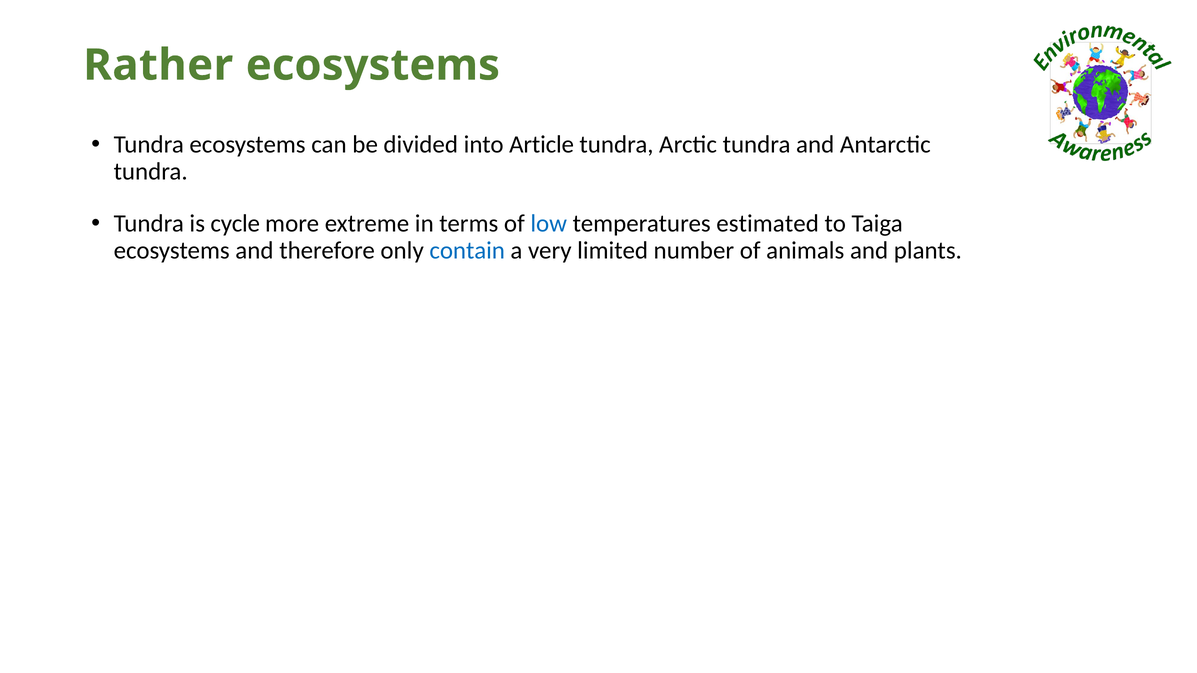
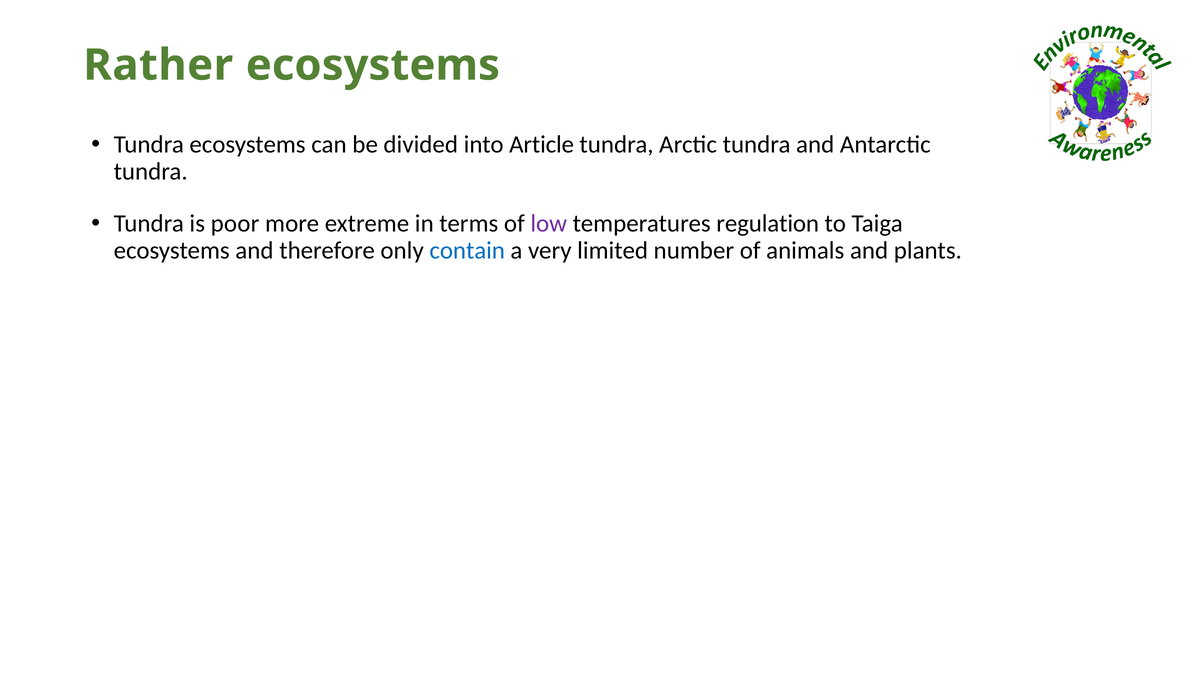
cycle: cycle -> poor
low colour: blue -> purple
estimated: estimated -> regulation
